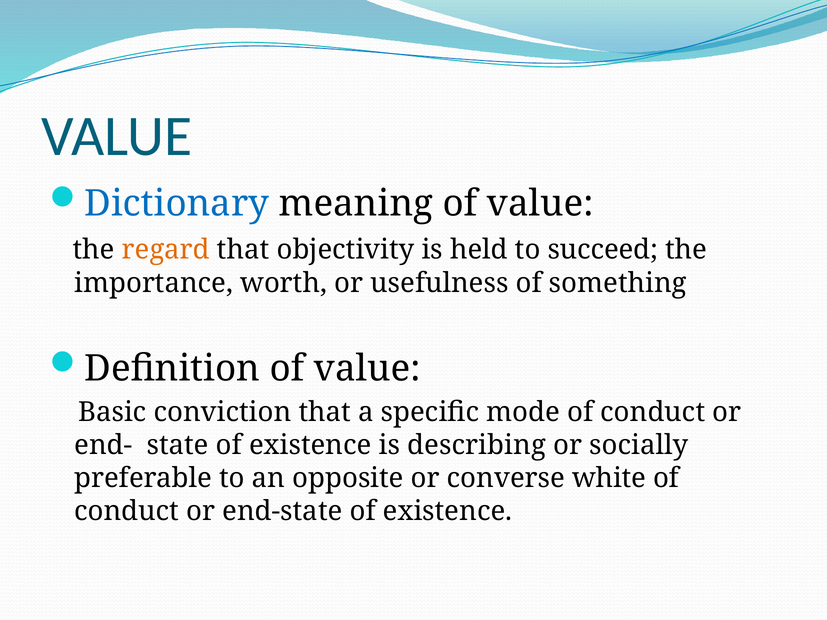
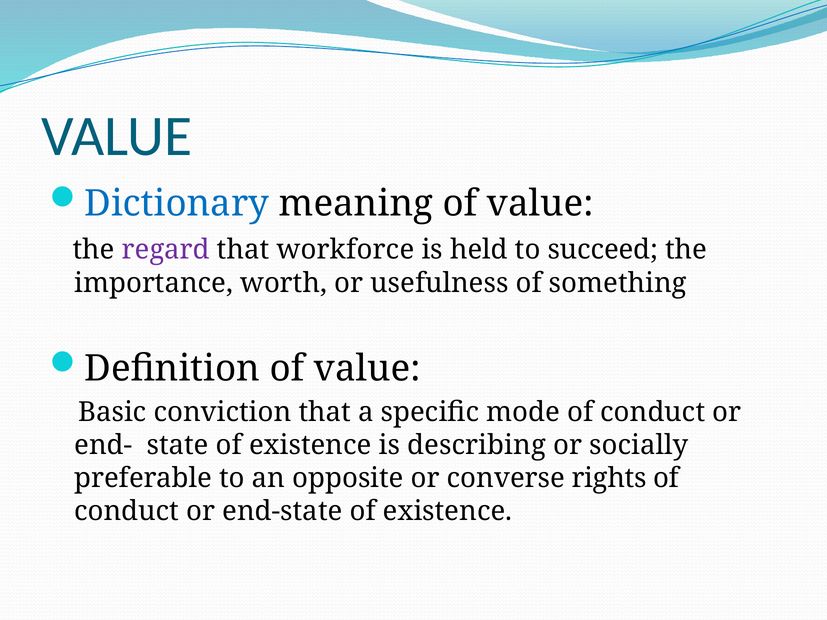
regard colour: orange -> purple
objectivity: objectivity -> workforce
white: white -> rights
